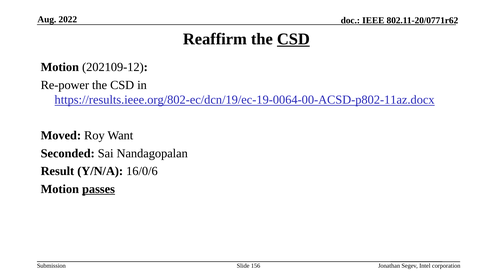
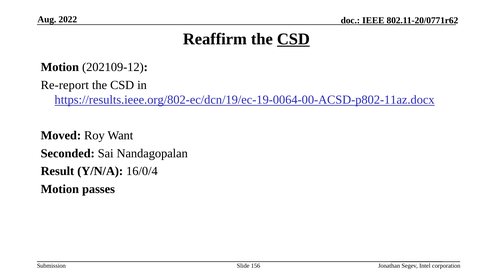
Re-power: Re-power -> Re-report
16/0/6: 16/0/6 -> 16/0/4
passes underline: present -> none
